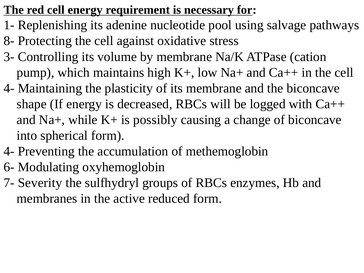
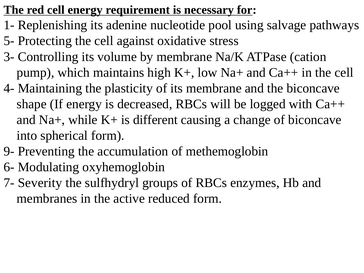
8-: 8- -> 5-
possibly: possibly -> different
4- at (9, 151): 4- -> 9-
